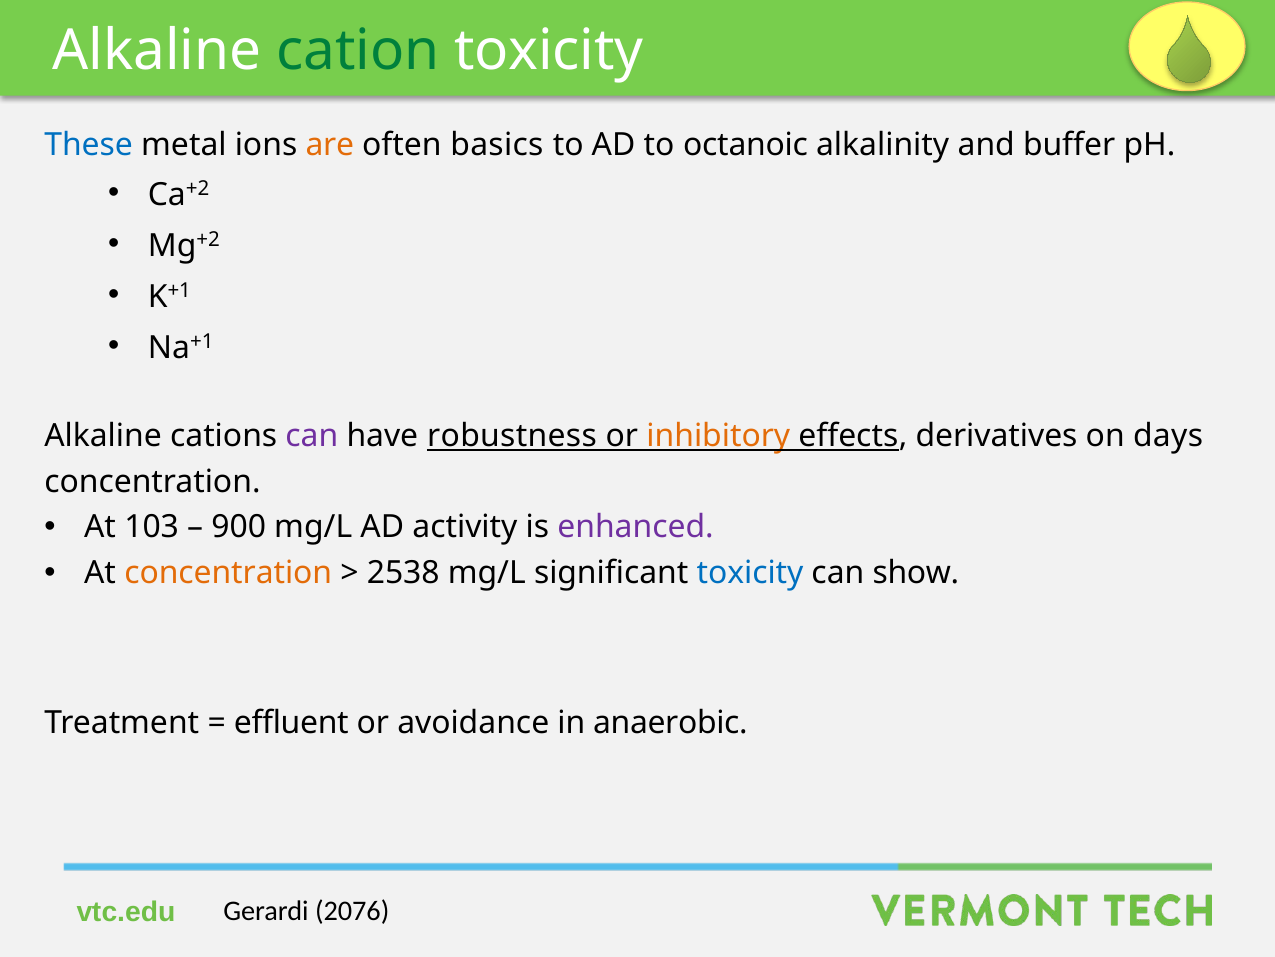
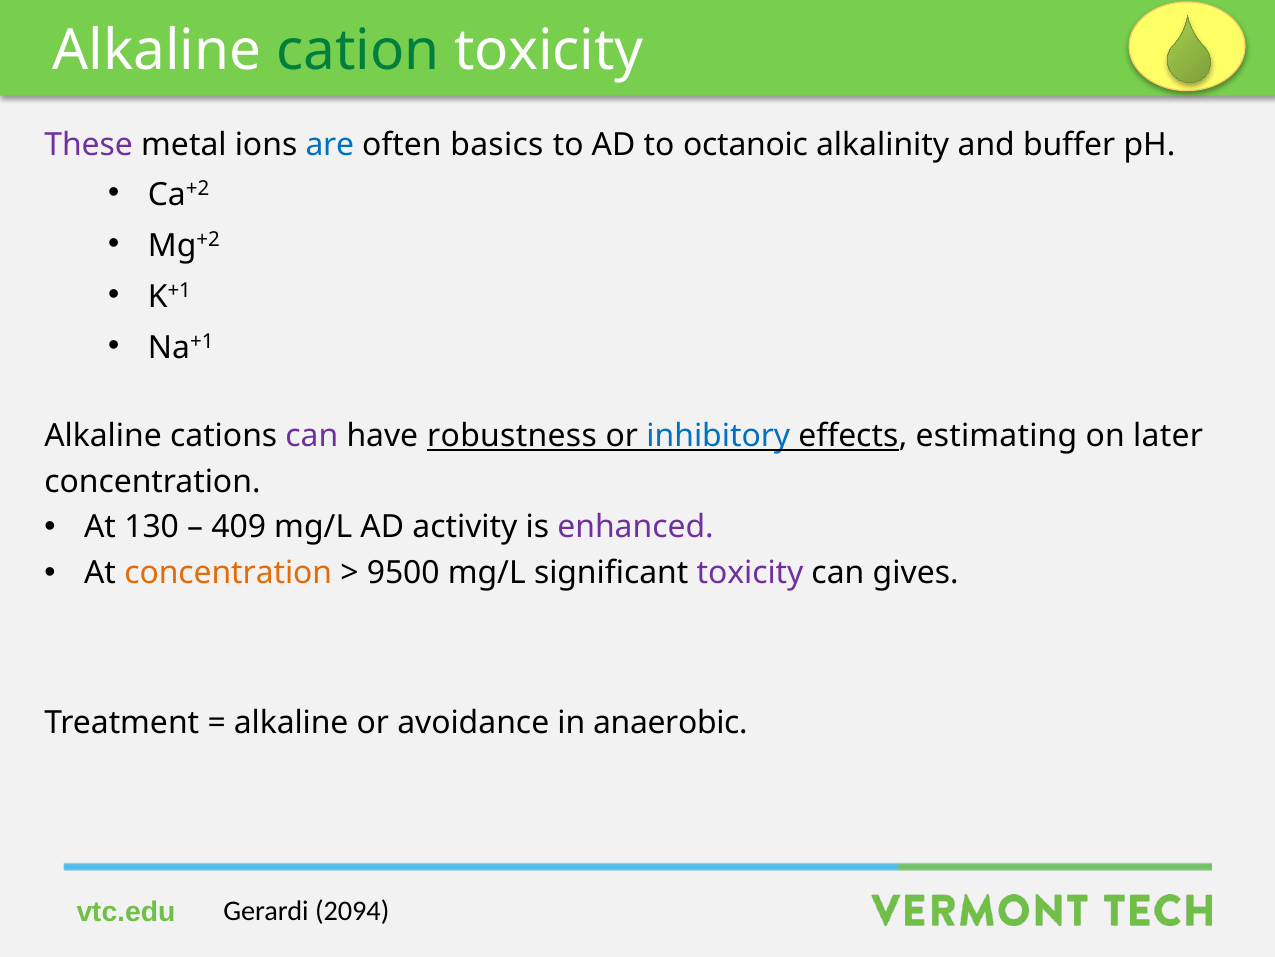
These colour: blue -> purple
are colour: orange -> blue
inhibitory colour: orange -> blue
derivatives: derivatives -> estimating
days: days -> later
103: 103 -> 130
900: 900 -> 409
2538: 2538 -> 9500
toxicity at (750, 573) colour: blue -> purple
show: show -> gives
effluent at (291, 723): effluent -> alkaline
2076: 2076 -> 2094
